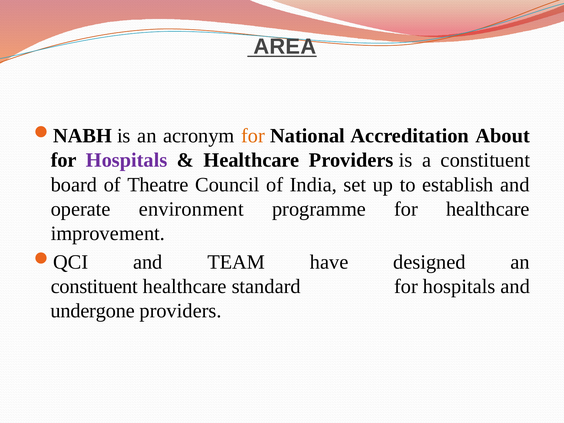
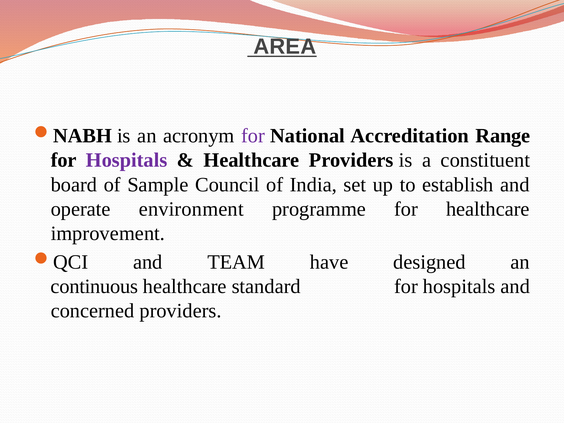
for at (253, 136) colour: orange -> purple
About: About -> Range
Theatre: Theatre -> Sample
constituent at (94, 286): constituent -> continuous
undergone: undergone -> concerned
